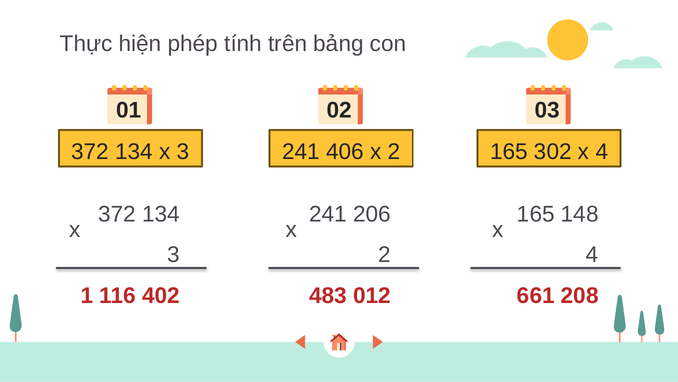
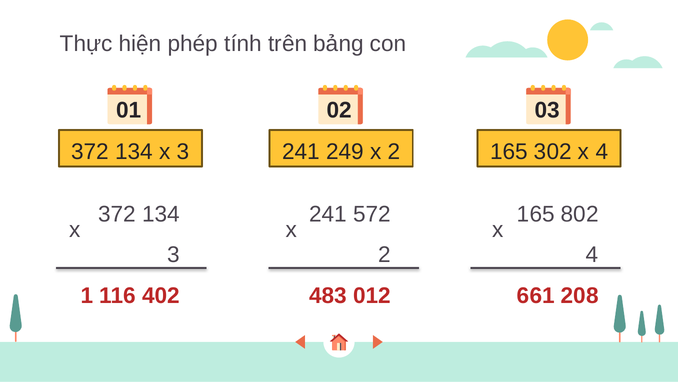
406: 406 -> 249
206: 206 -> 572
148: 148 -> 802
